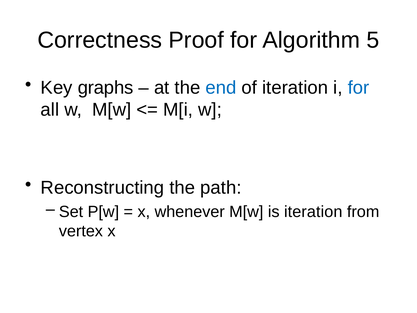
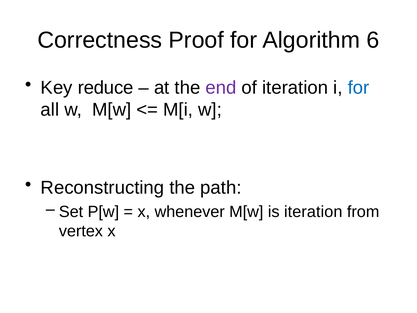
5: 5 -> 6
graphs: graphs -> reduce
end colour: blue -> purple
